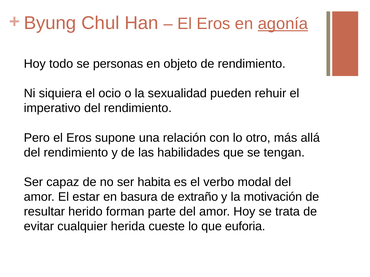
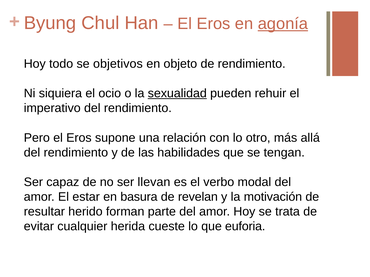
personas: personas -> objetivos
sexualidad underline: none -> present
habita: habita -> llevan
extraño: extraño -> revelan
